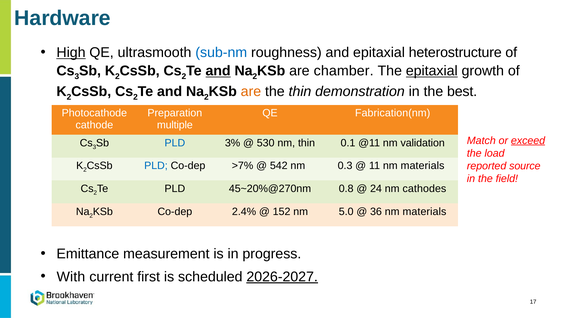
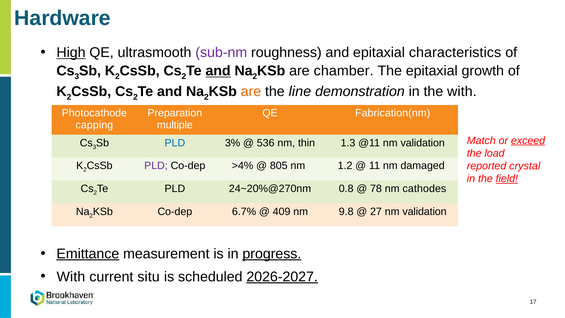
sub-nm colour: blue -> purple
heterostructure: heterostructure -> characteristics
epitaxial at (432, 71) underline: present -> none
the thin: thin -> line
the best: best -> with
cathode: cathode -> capping
530: 530 -> 536
0.1: 0.1 -> 1.3
PLD at (156, 166) colour: blue -> purple
>7%: >7% -> >4%
542: 542 -> 805
0.3: 0.3 -> 1.2
11 nm materials: materials -> damaged
source: source -> crystal
field underline: none -> present
45~20%@270nm: 45~20%@270nm -> 24~20%@270nm
24: 24 -> 78
2.4%: 2.4% -> 6.7%
152: 152 -> 409
5.0: 5.0 -> 9.8
36: 36 -> 27
materials at (424, 211): materials -> validation
Emittance underline: none -> present
progress underline: none -> present
first: first -> situ
